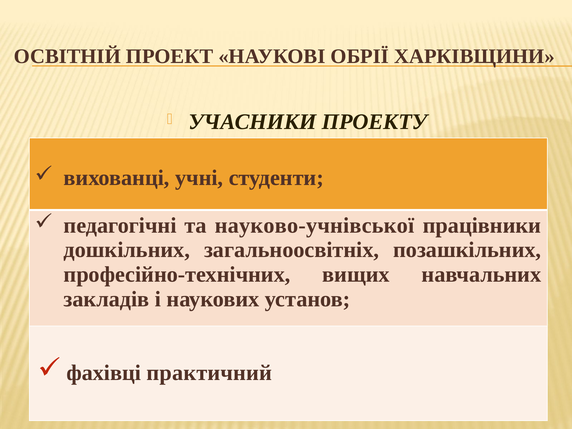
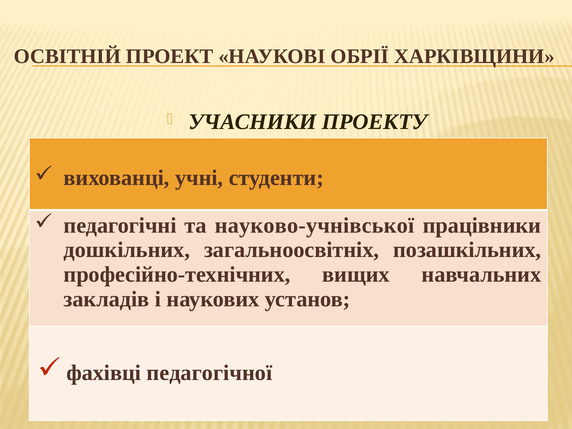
практичний: практичний -> педагогічної
